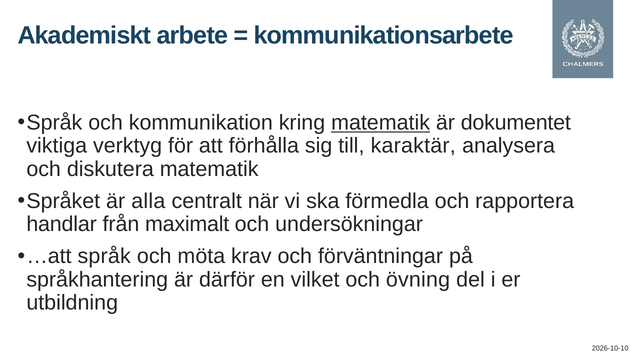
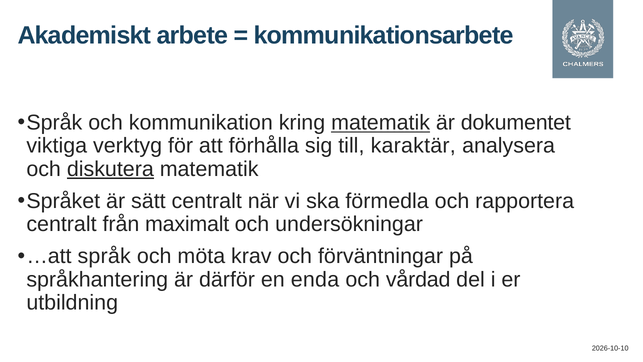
diskutera underline: none -> present
alla: alla -> sätt
handlar at (62, 224): handlar -> centralt
vilket: vilket -> enda
övning: övning -> vårdad
